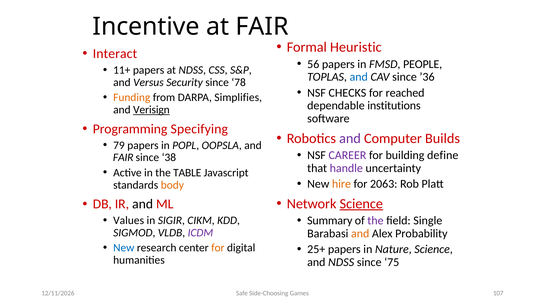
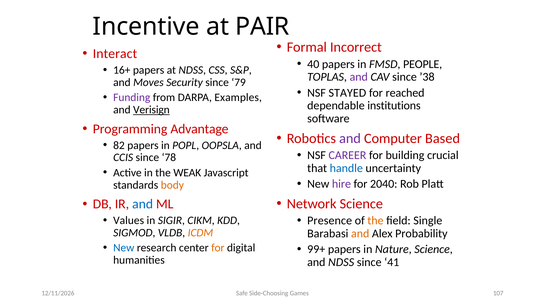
at FAIR: FAIR -> PAIR
Heuristic: Heuristic -> Incorrect
56: 56 -> 40
11+: 11+ -> 16+
and at (359, 77) colour: blue -> purple
’36: ’36 -> ’38
Versus: Versus -> Moves
78: 78 -> 79
CHECKS: CHECKS -> STAYED
Funding colour: orange -> purple
Simplifies: Simplifies -> Examples
Specifying: Specifying -> Advantage
Builds: Builds -> Based
79: 79 -> 82
define: define -> crucial
FAIR at (123, 157): FAIR -> CCIS
38: 38 -> 78
handle colour: purple -> blue
TABLE: TABLE -> WEAK
hire colour: orange -> purple
2063: 2063 -> 2040
Science at (361, 203) underline: present -> none
and at (143, 204) colour: black -> blue
Summary: Summary -> Presence
the at (375, 220) colour: purple -> orange
ICDM colour: purple -> orange
25+: 25+ -> 99+
75: 75 -> 41
